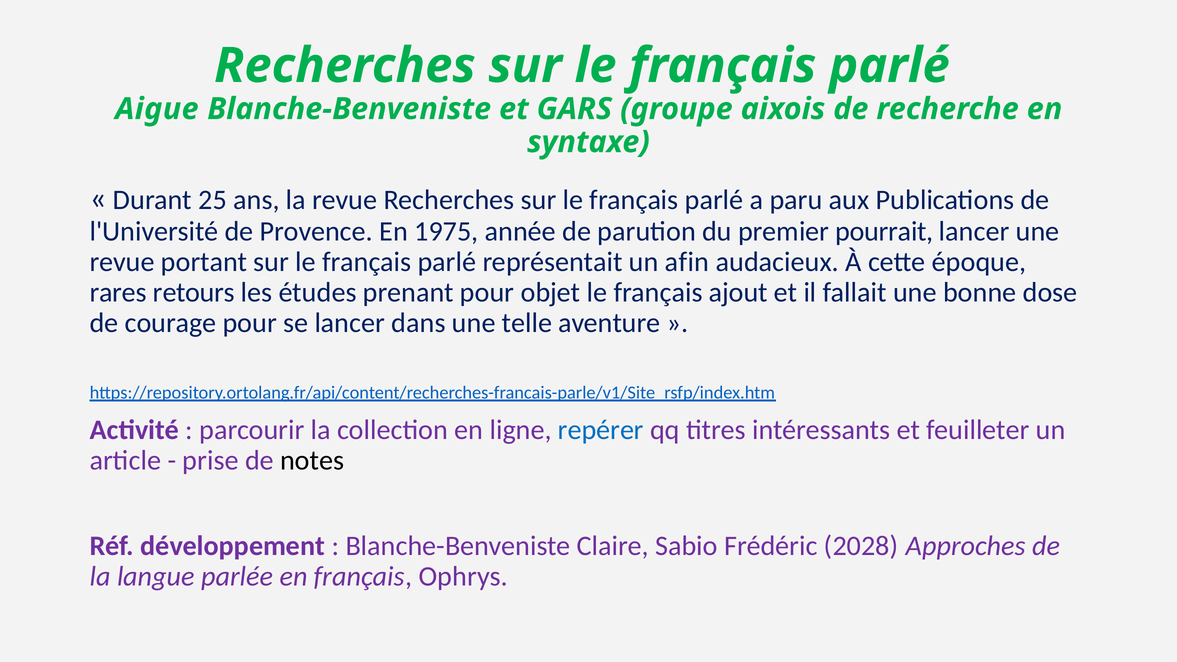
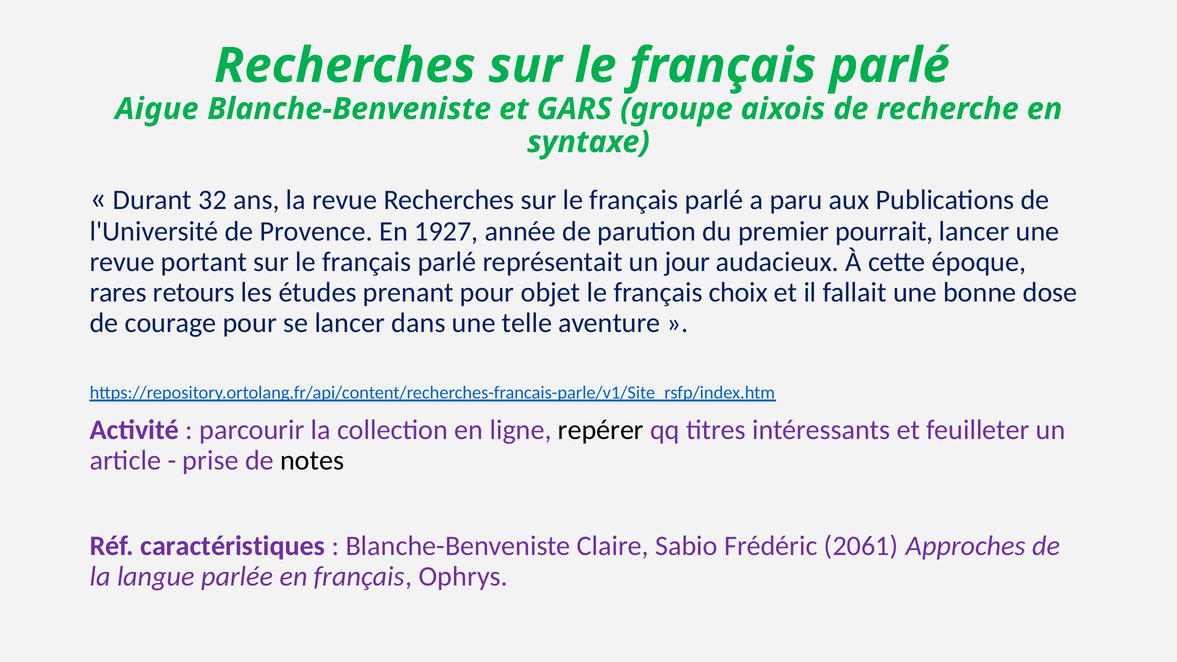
25: 25 -> 32
1975: 1975 -> 1927
afin: afin -> jour
ajout: ajout -> choix
repérer colour: blue -> black
développement: développement -> caractéristiques
2028: 2028 -> 2061
